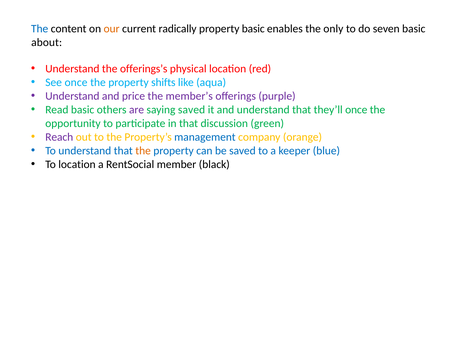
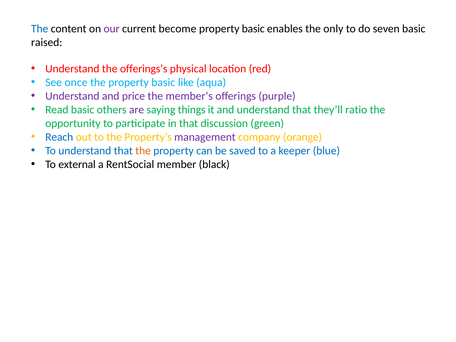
our colour: orange -> purple
radically: radically -> become
about: about -> raised
the property shifts: shifts -> basic
saying saved: saved -> things
they’ll once: once -> ratio
Reach colour: purple -> blue
management colour: blue -> purple
To location: location -> external
